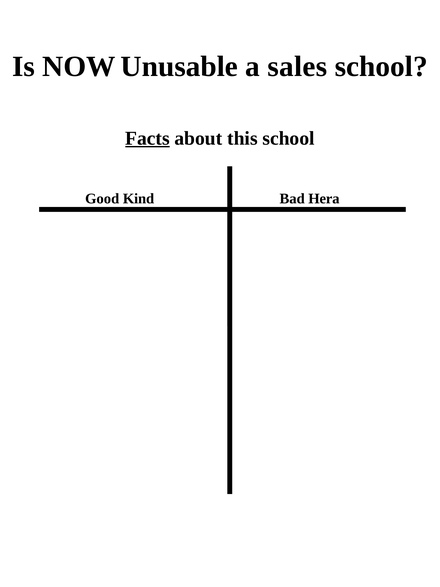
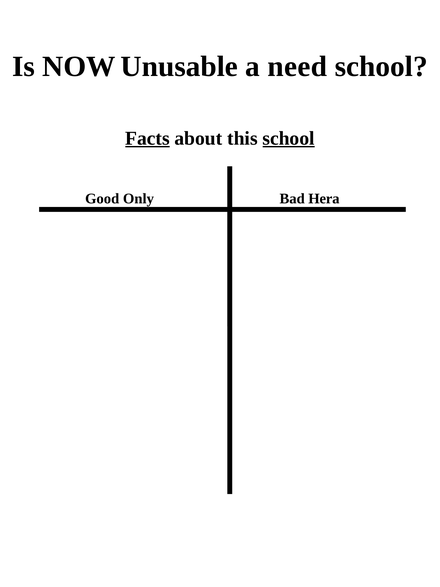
sales: sales -> need
school at (289, 138) underline: none -> present
Kind: Kind -> Only
